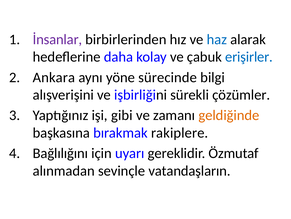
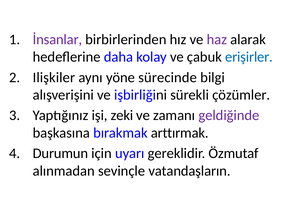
haz colour: blue -> purple
Ankara: Ankara -> Ilişkiler
gibi: gibi -> zeki
geldiğinde colour: orange -> purple
rakiplere: rakiplere -> arttırmak
Bağlılığını: Bağlılığını -> Durumun
